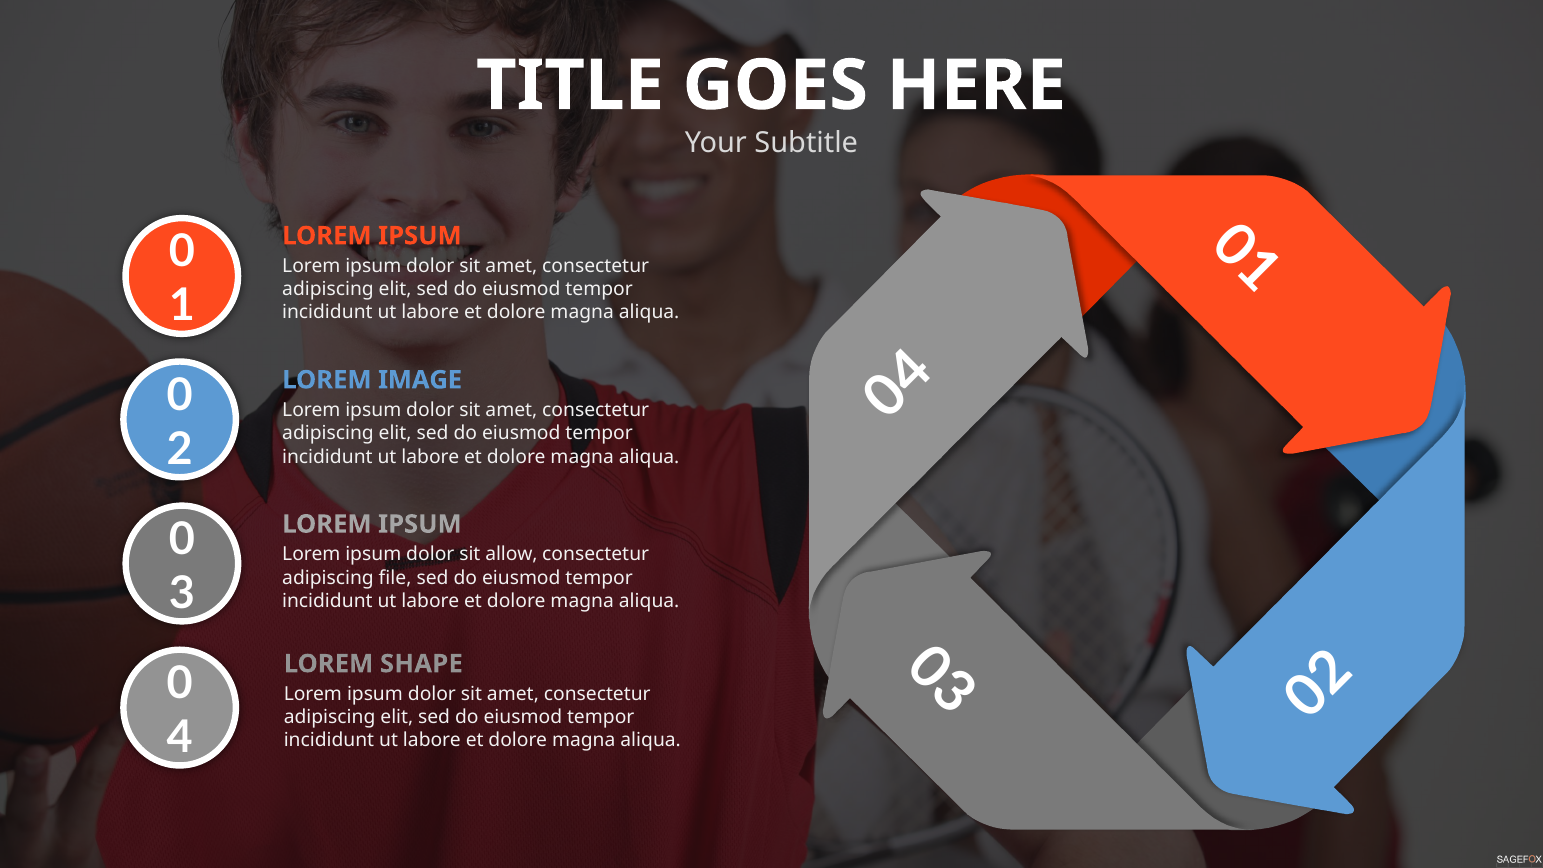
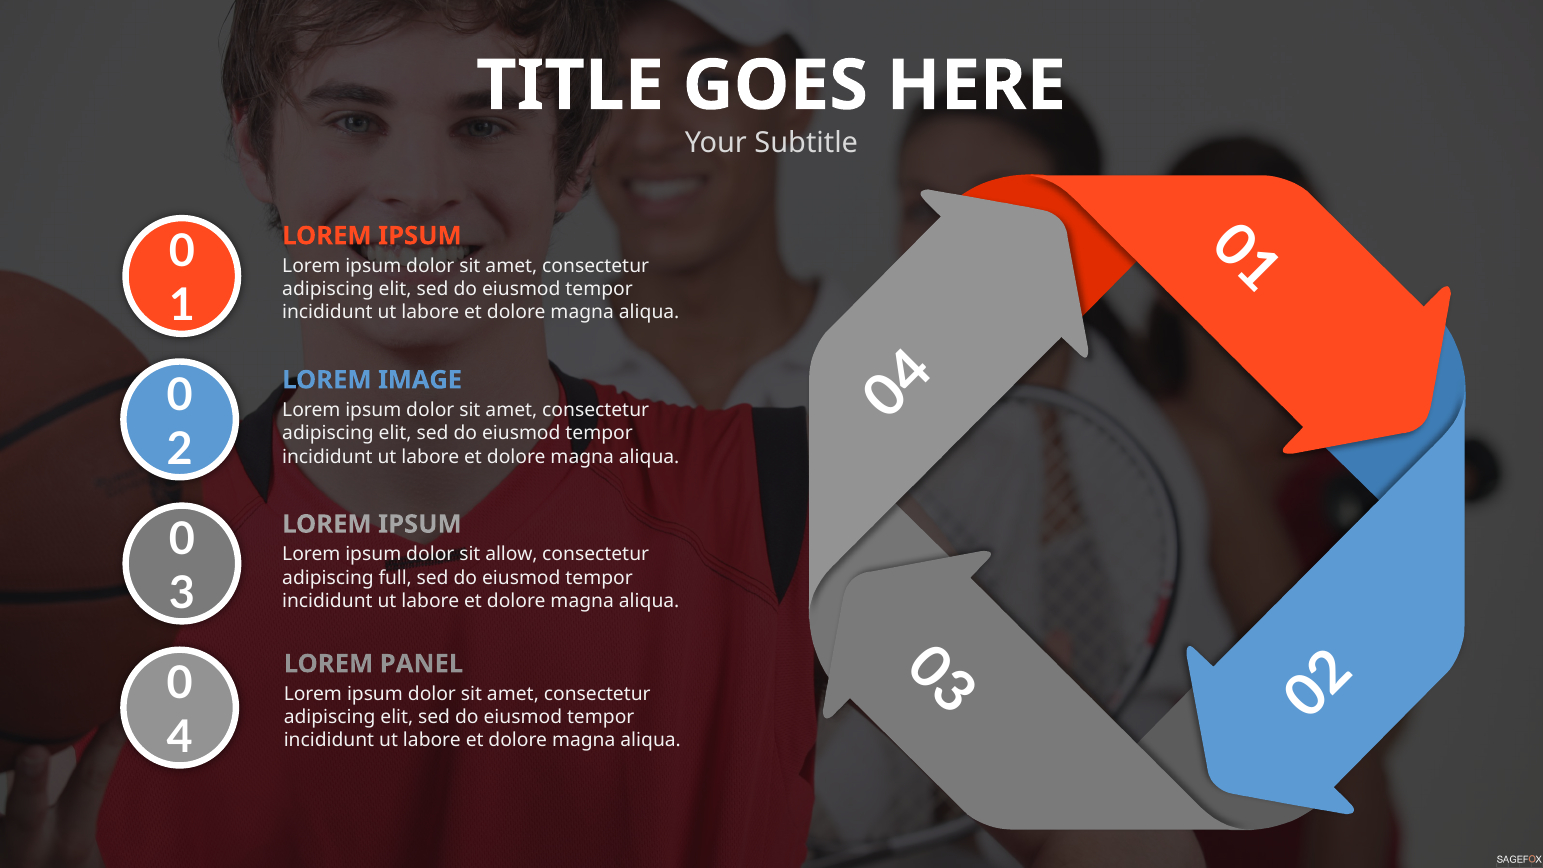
file: file -> full
SHAPE: SHAPE -> PANEL
